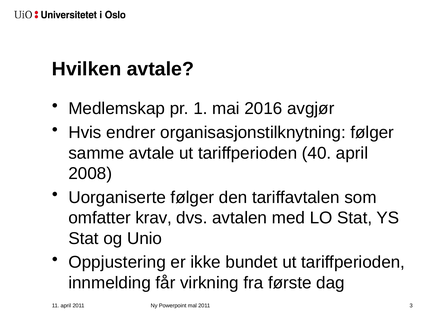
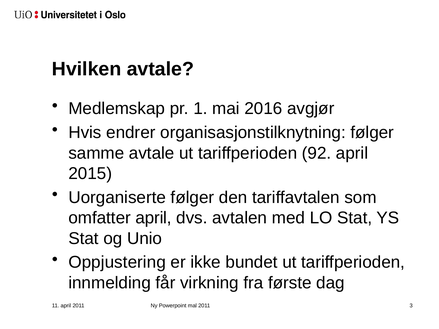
40: 40 -> 92
2008: 2008 -> 2015
omfatter krav: krav -> april
